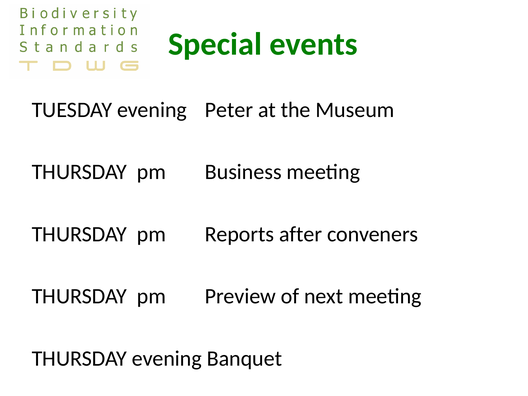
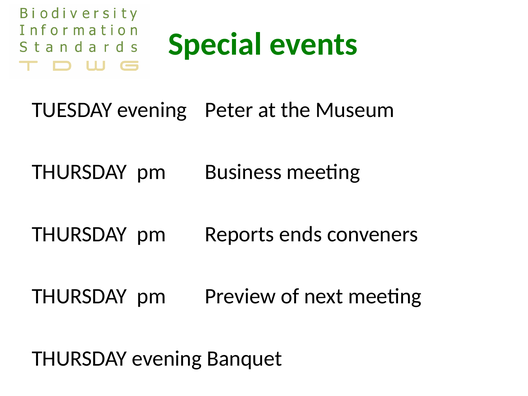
after: after -> ends
